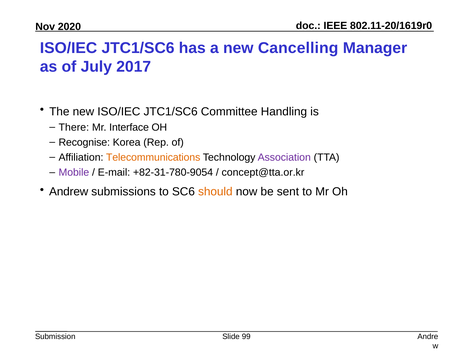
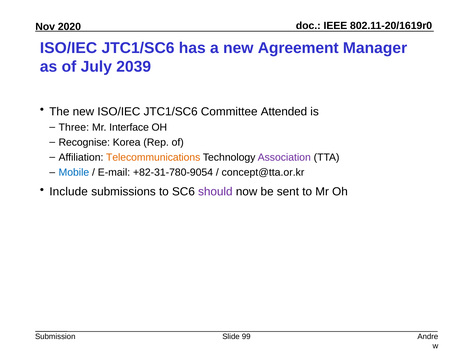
Cancelling: Cancelling -> Agreement
2017: 2017 -> 2039
Handling: Handling -> Attended
There: There -> Three
Mobile colour: purple -> blue
Andrew: Andrew -> Include
should colour: orange -> purple
